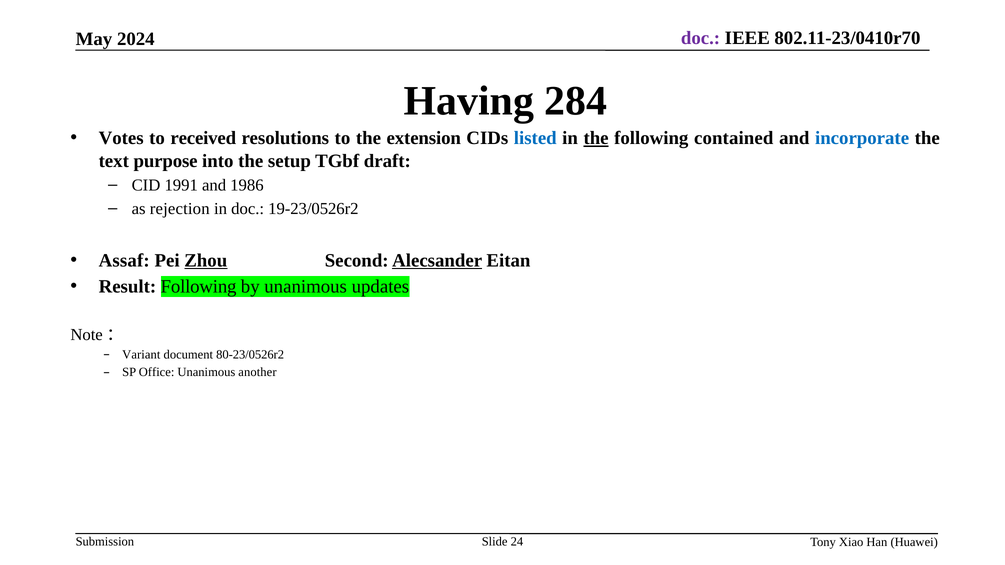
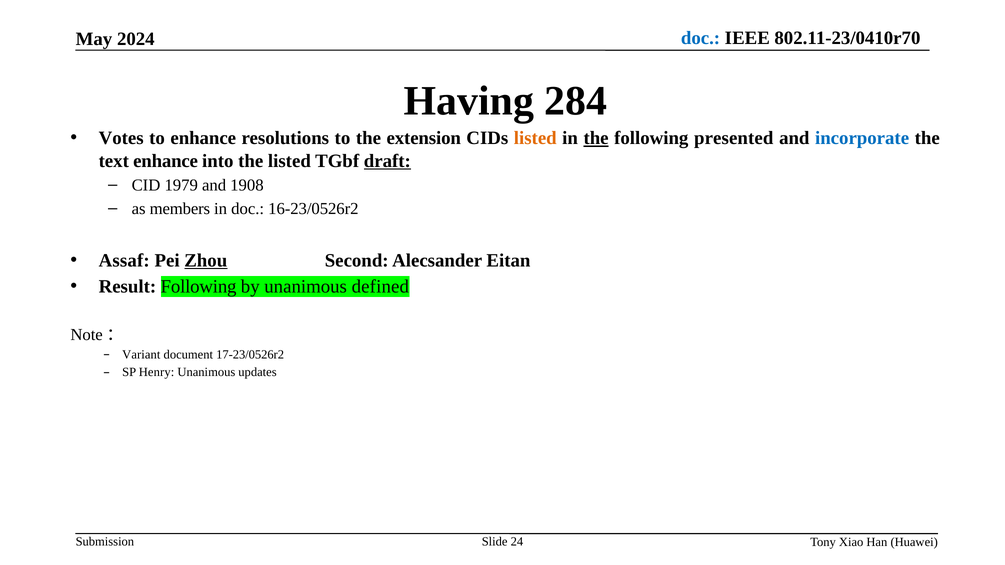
doc at (701, 38) colour: purple -> blue
to received: received -> enhance
listed at (535, 138) colour: blue -> orange
contained: contained -> presented
text purpose: purpose -> enhance
the setup: setup -> listed
draft underline: none -> present
1991: 1991 -> 1979
1986: 1986 -> 1908
rejection: rejection -> members
19-23/0526r2: 19-23/0526r2 -> 16-23/0526r2
Alecsander underline: present -> none
updates: updates -> defined
80-23/0526r2: 80-23/0526r2 -> 17-23/0526r2
Office: Office -> Henry
another: another -> updates
